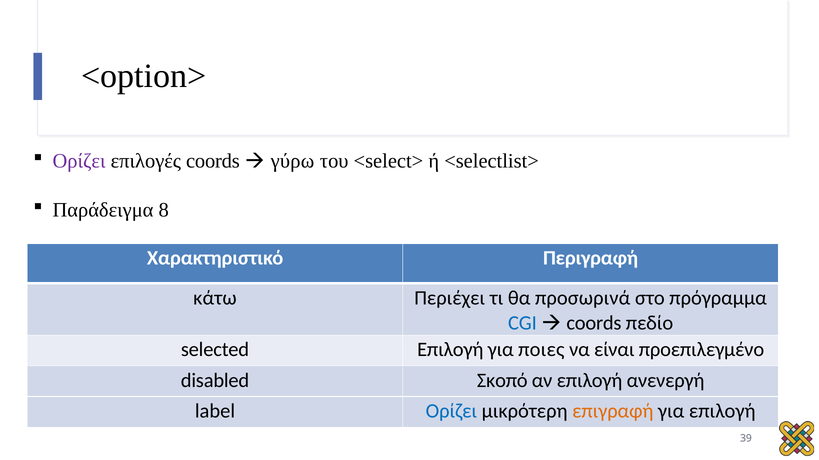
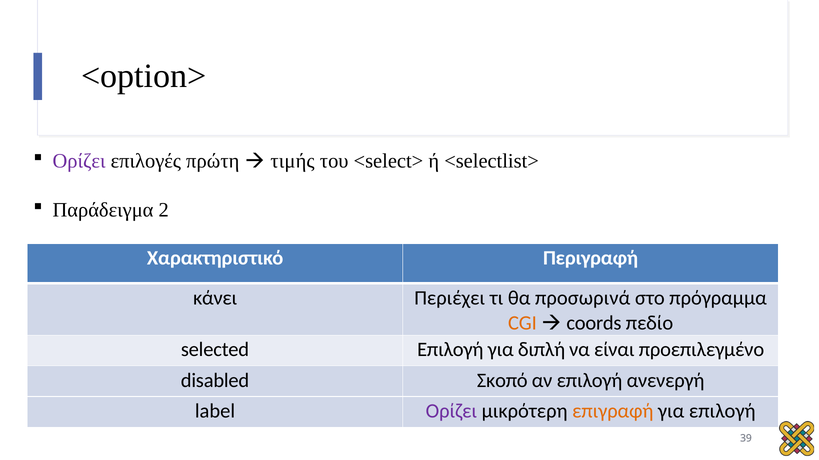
επιλογές coords: coords -> πρώτη
γύρω: γύρω -> τιμής
8: 8 -> 2
κάτω: κάτω -> κάνει
CGI colour: blue -> orange
ποιες: ποιες -> διπλή
Ορίζει at (451, 412) colour: blue -> purple
